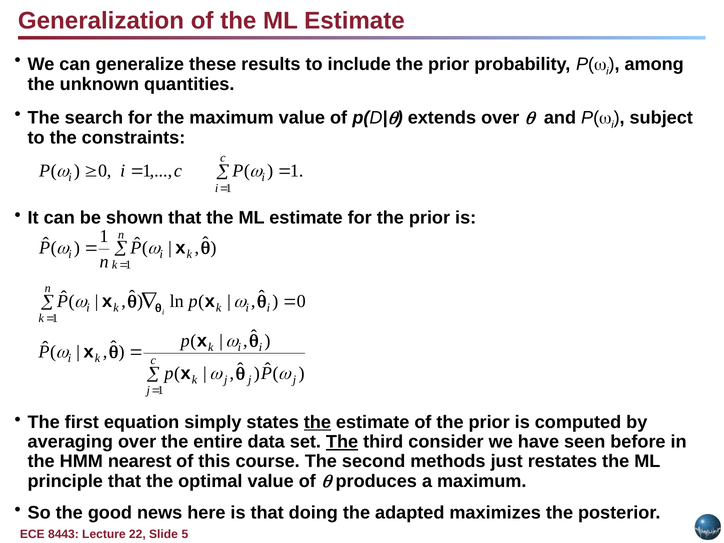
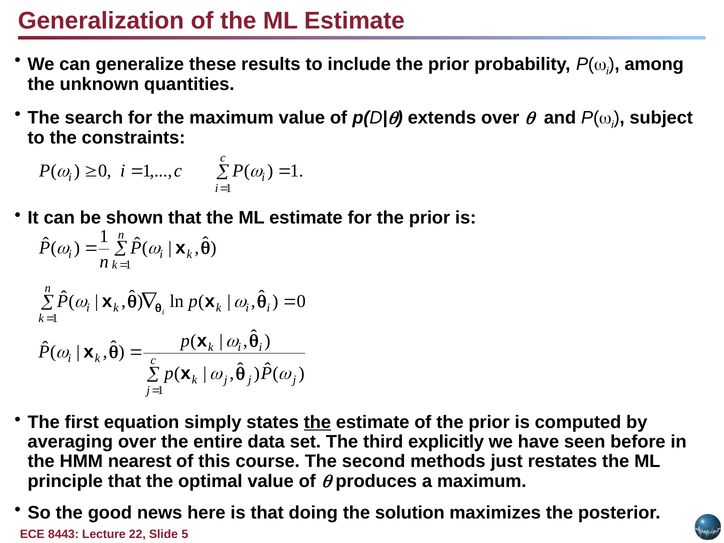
The at (342, 442) underline: present -> none
consider: consider -> explicitly
adapted: adapted -> solution
